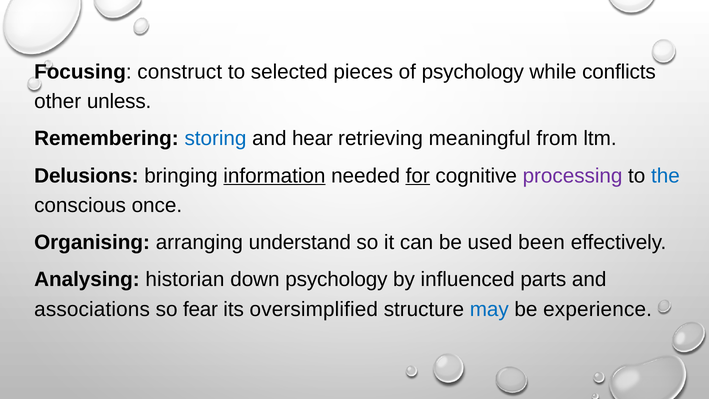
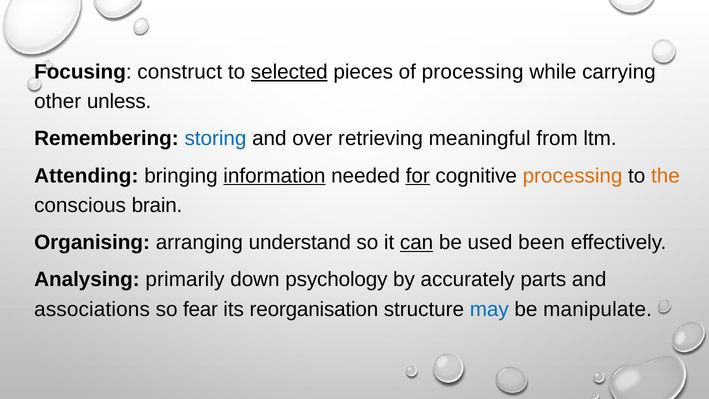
selected underline: none -> present
of psychology: psychology -> processing
conflicts: conflicts -> carrying
hear: hear -> over
Delusions: Delusions -> Attending
processing at (573, 176) colour: purple -> orange
the colour: blue -> orange
once: once -> brain
can underline: none -> present
historian: historian -> primarily
influenced: influenced -> accurately
oversimplified: oversimplified -> reorganisation
experience: experience -> manipulate
